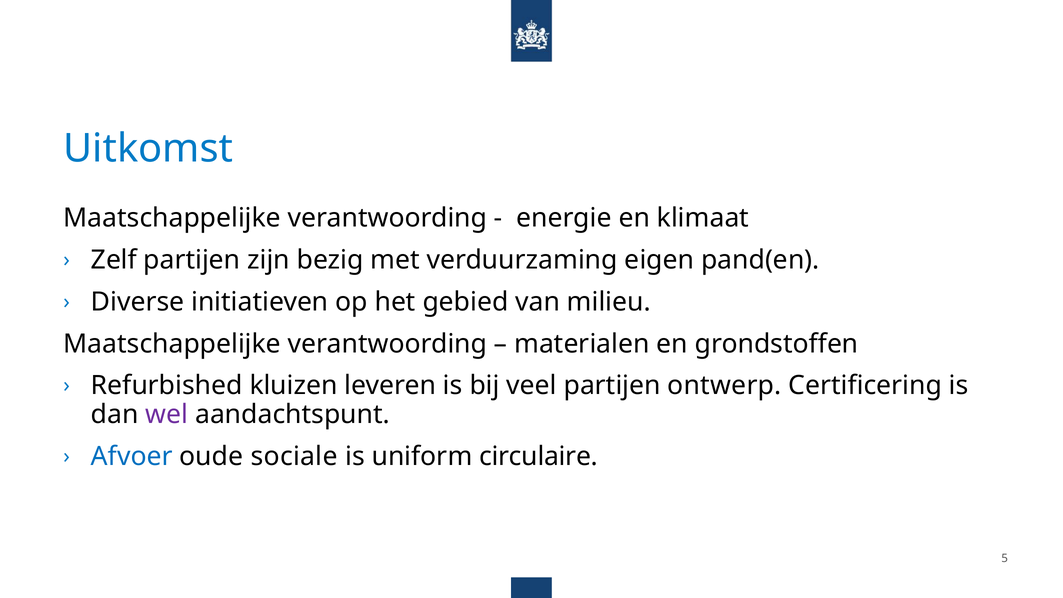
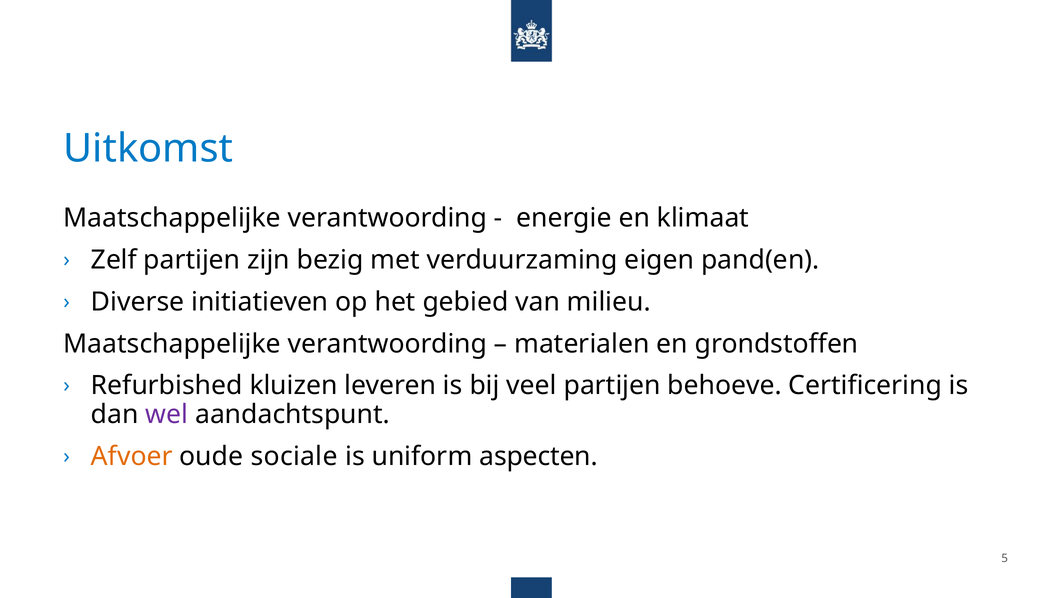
ontwerp: ontwerp -> behoeve
Afvoer colour: blue -> orange
circulaire: circulaire -> aspecten
